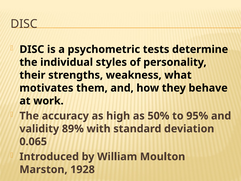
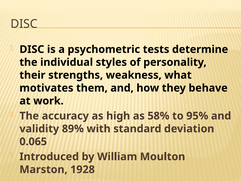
50%: 50% -> 58%
